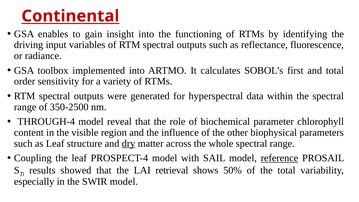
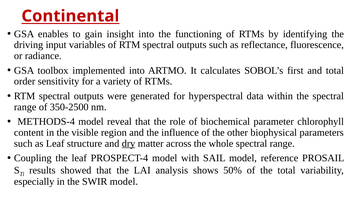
THROUGH-4: THROUGH-4 -> METHODS-4
reference underline: present -> none
retrieval: retrieval -> analysis
